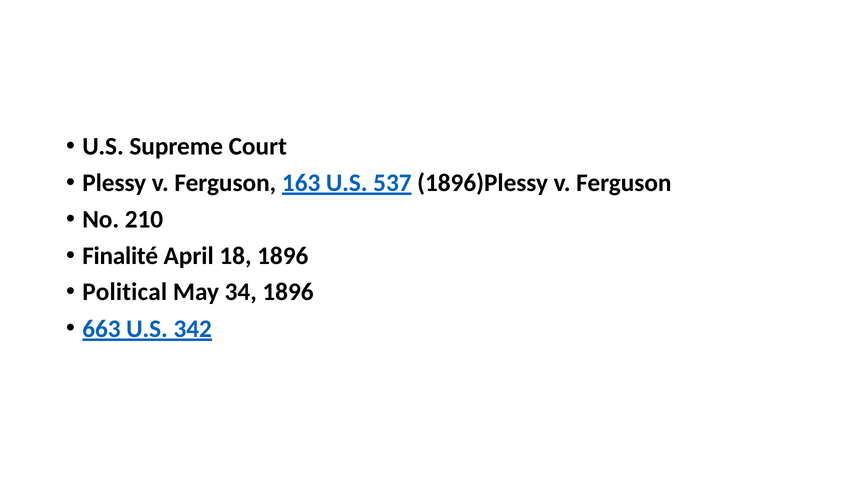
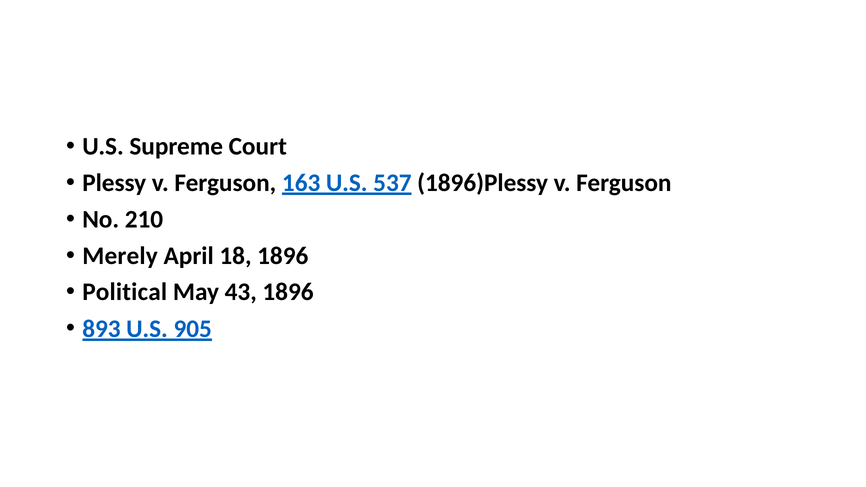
Finalité: Finalité -> Merely
34: 34 -> 43
663: 663 -> 893
342: 342 -> 905
